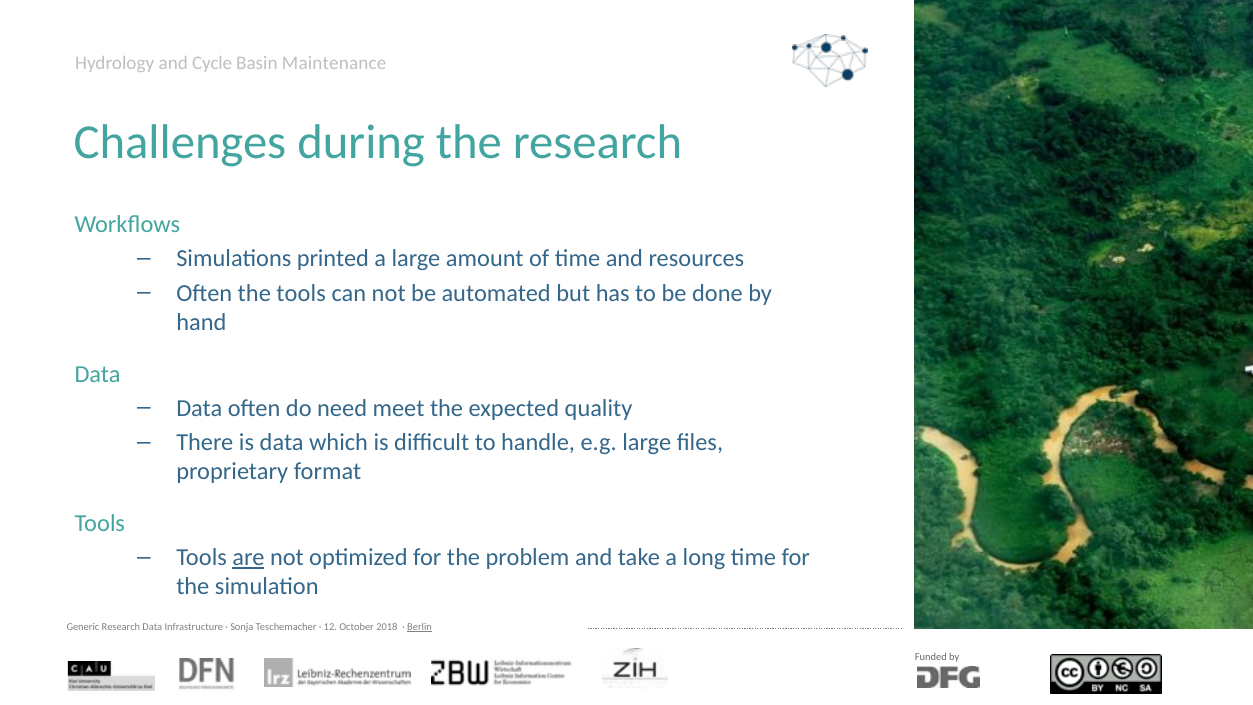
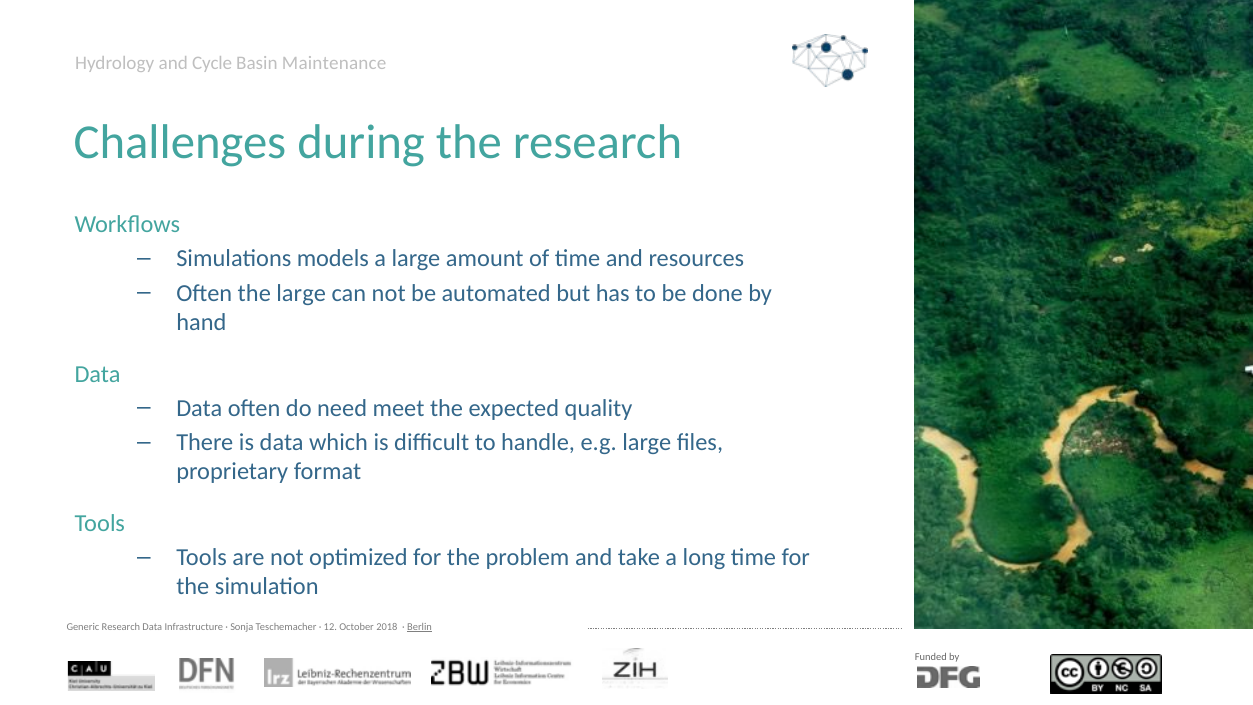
printed: printed -> models
the tools: tools -> large
are underline: present -> none
